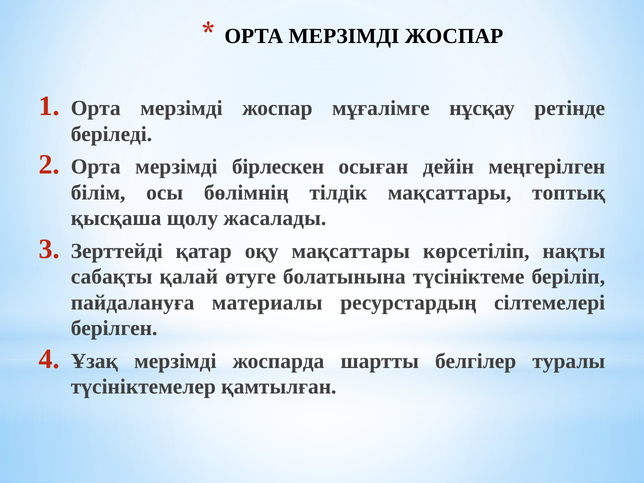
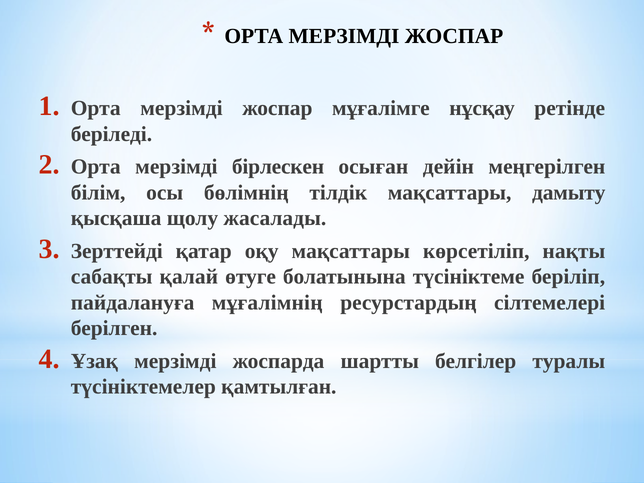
топтық: топтық -> дамыту
материалы: материалы -> мұғалімнің
